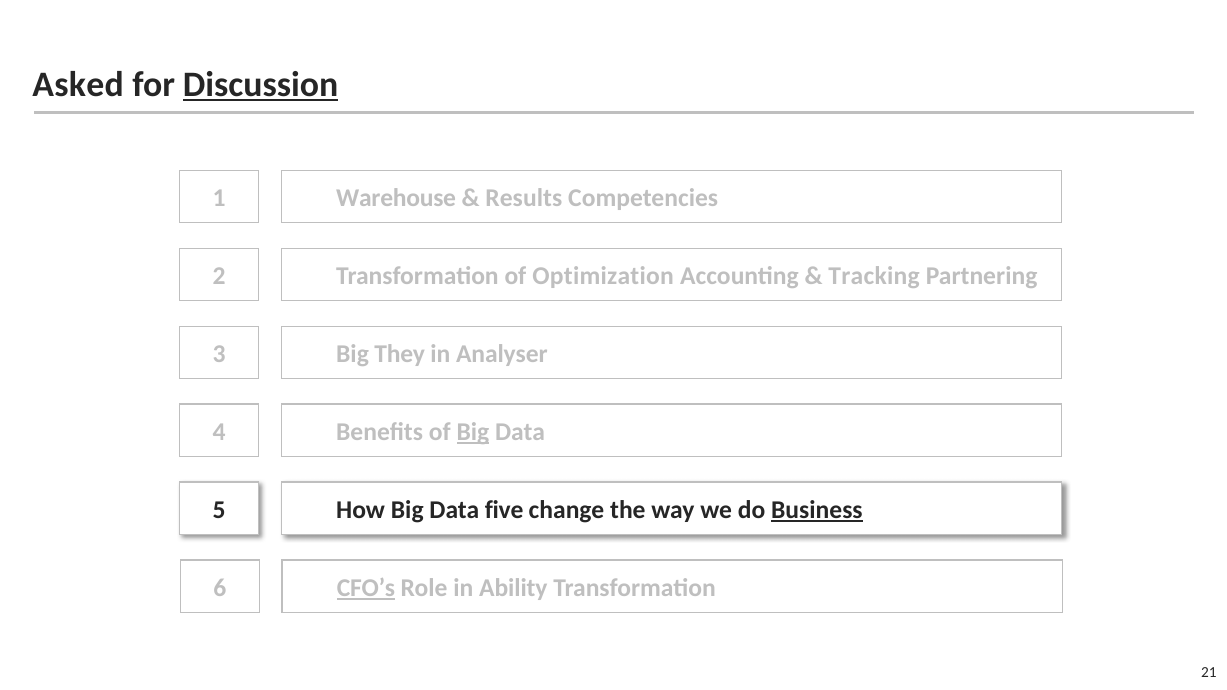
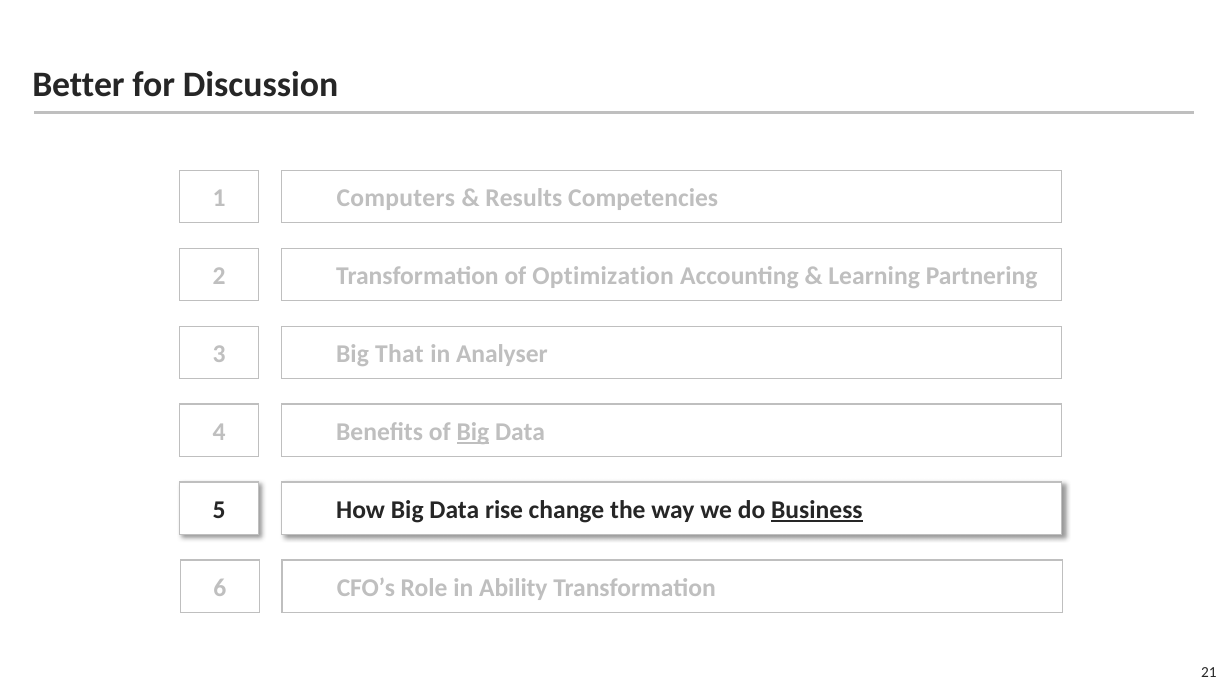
Asked: Asked -> Better
Discussion underline: present -> none
Warehouse: Warehouse -> Computers
Tracking: Tracking -> Learning
They: They -> That
five: five -> rise
CFO’s underline: present -> none
